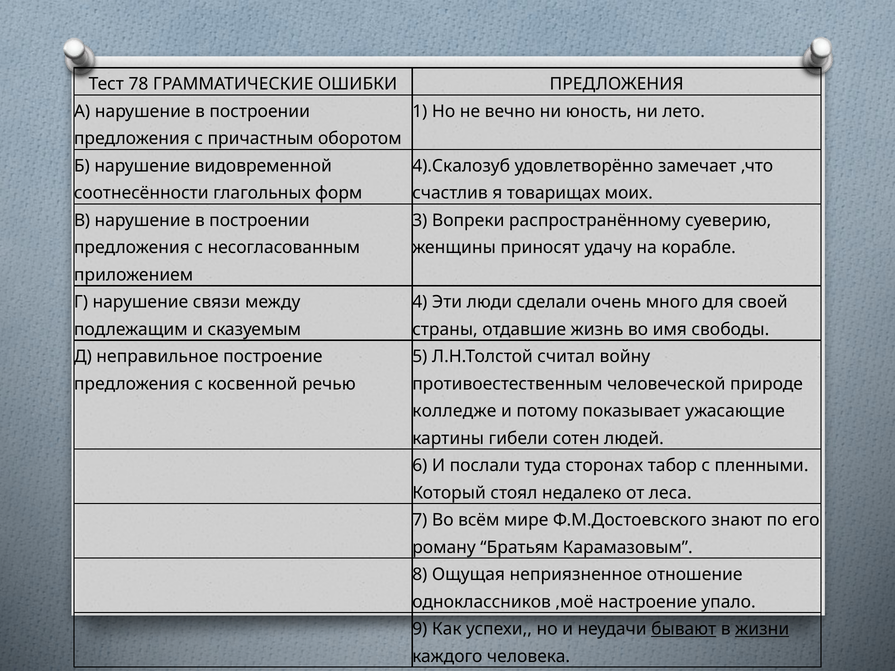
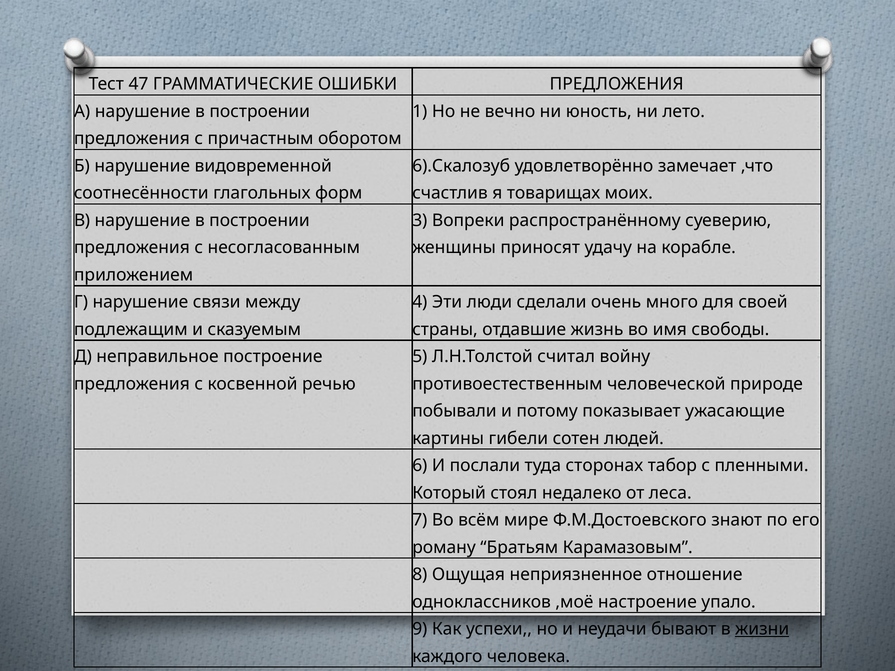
78: 78 -> 47
4).Скалозуб: 4).Скалозуб -> 6).Скалозуб
колледже: колледже -> побывали
бывают underline: present -> none
